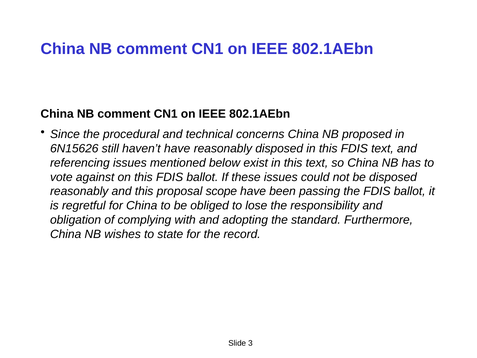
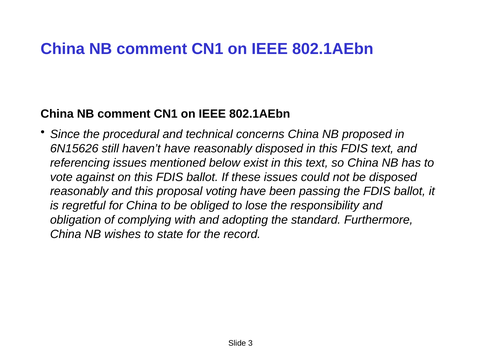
scope: scope -> voting
